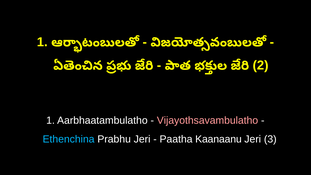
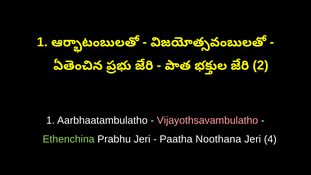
Ethenchina colour: light blue -> light green
Kaanaanu: Kaanaanu -> Noothana
3: 3 -> 4
